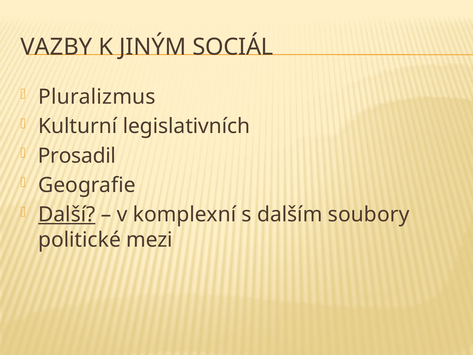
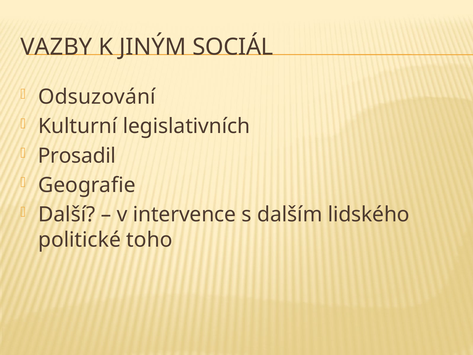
Pluralizmus: Pluralizmus -> Odsuzování
Další underline: present -> none
komplexní: komplexní -> intervence
soubory: soubory -> lidského
mezi: mezi -> toho
